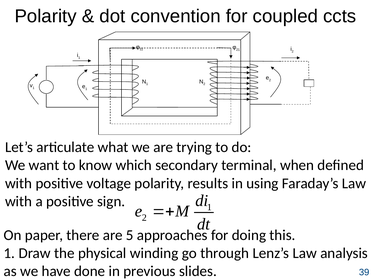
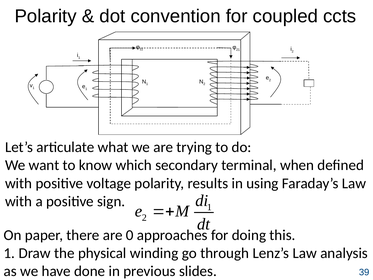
5: 5 -> 0
